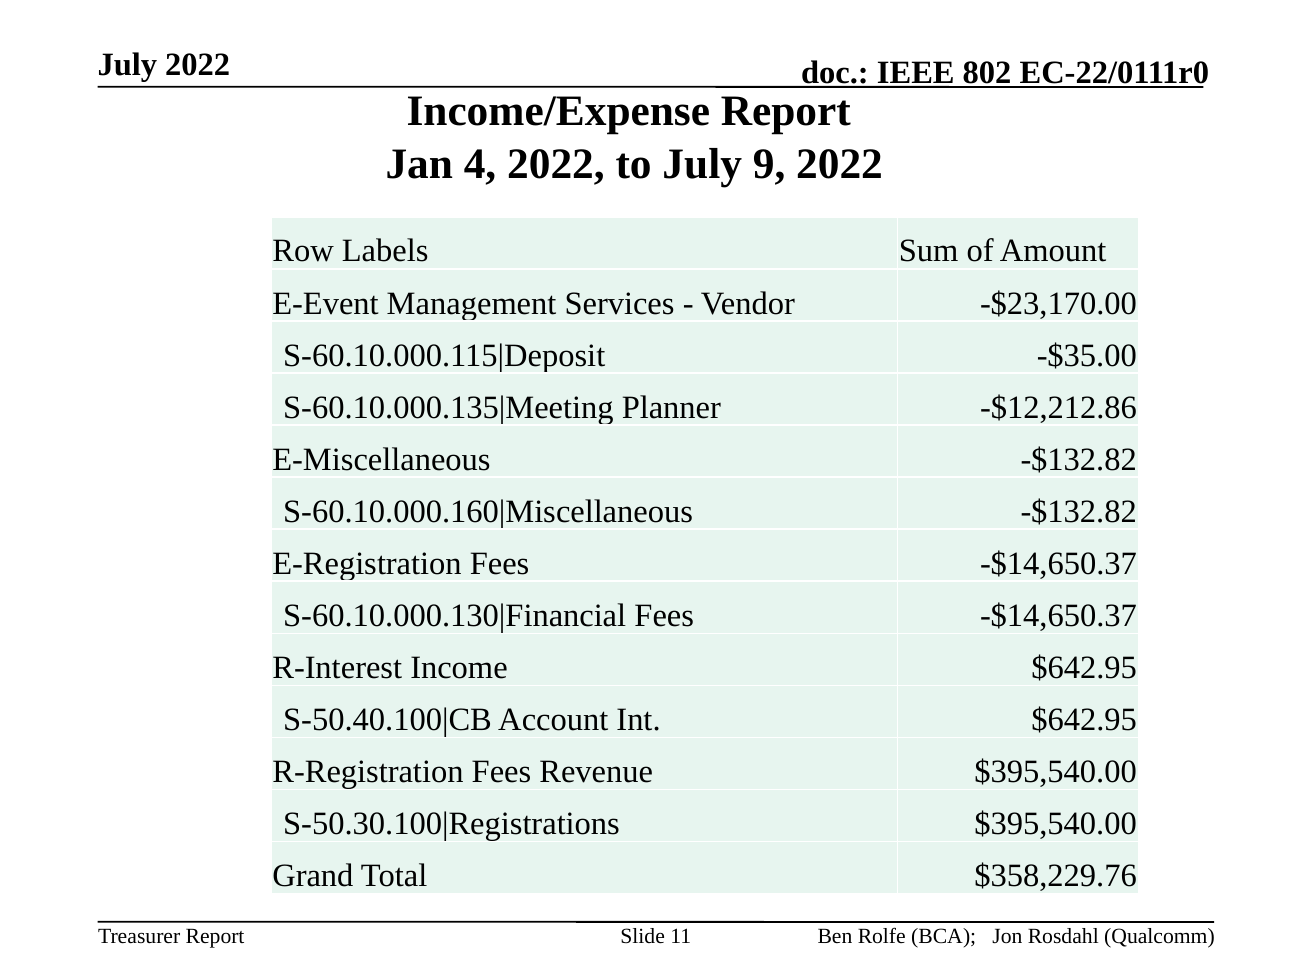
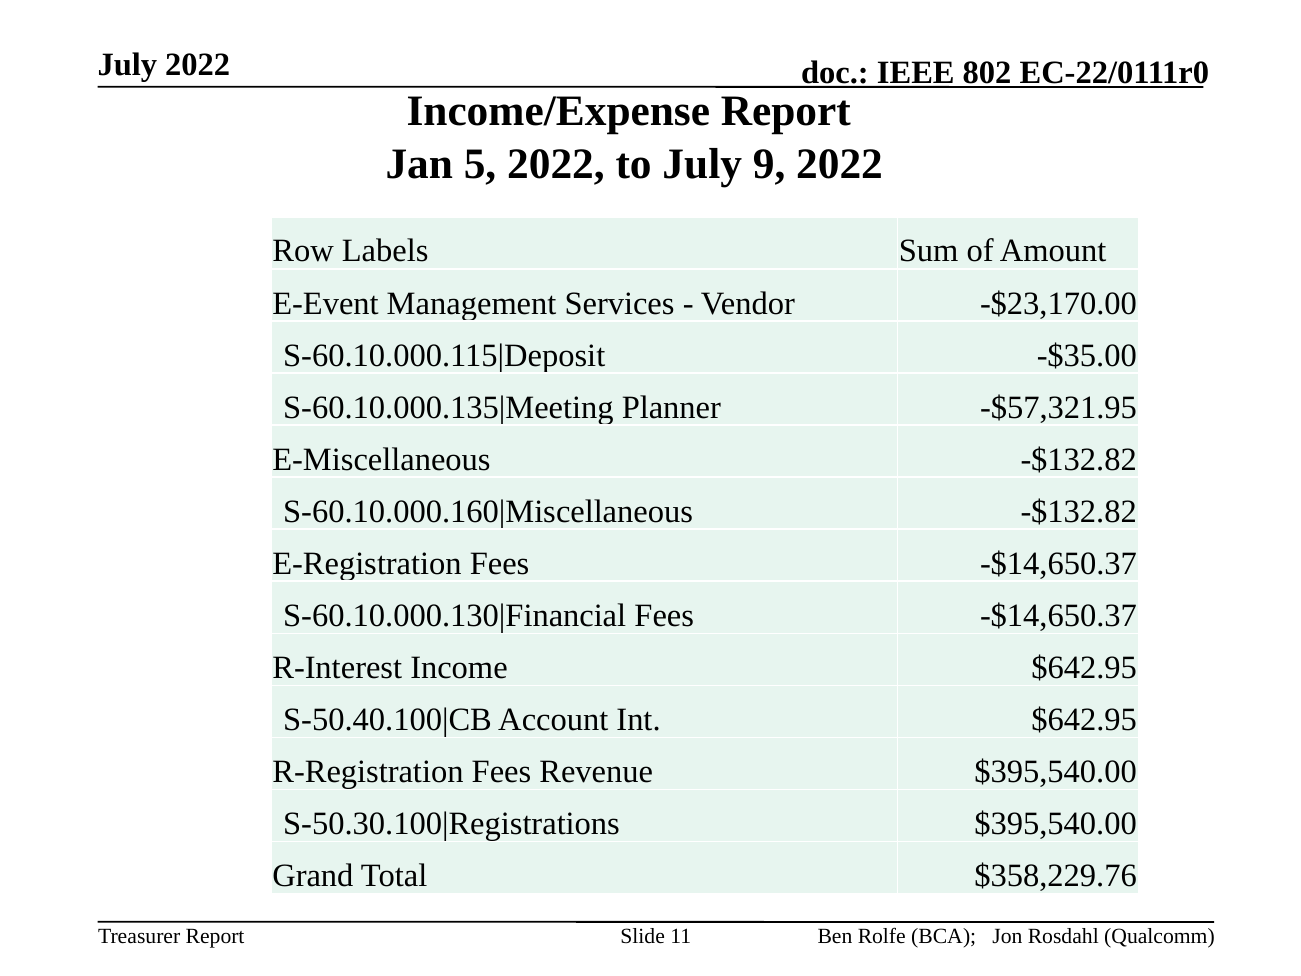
4: 4 -> 5
-$12,212.86: -$12,212.86 -> -$57,321.95
